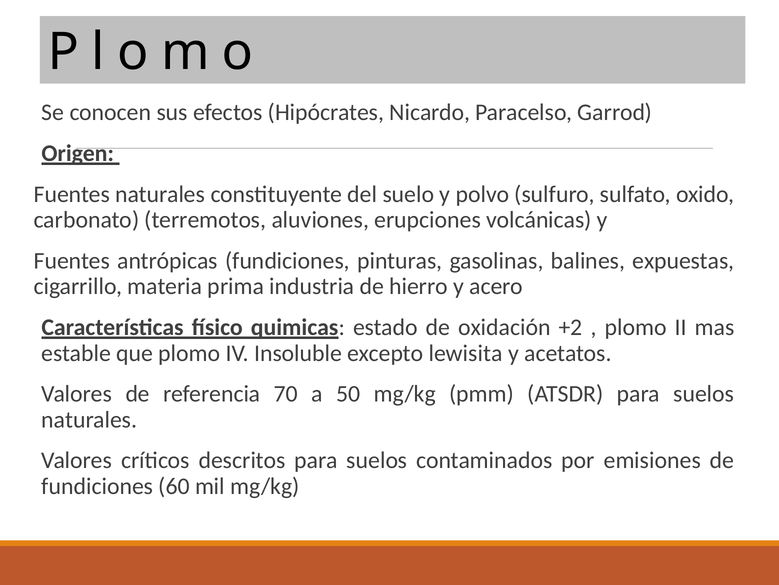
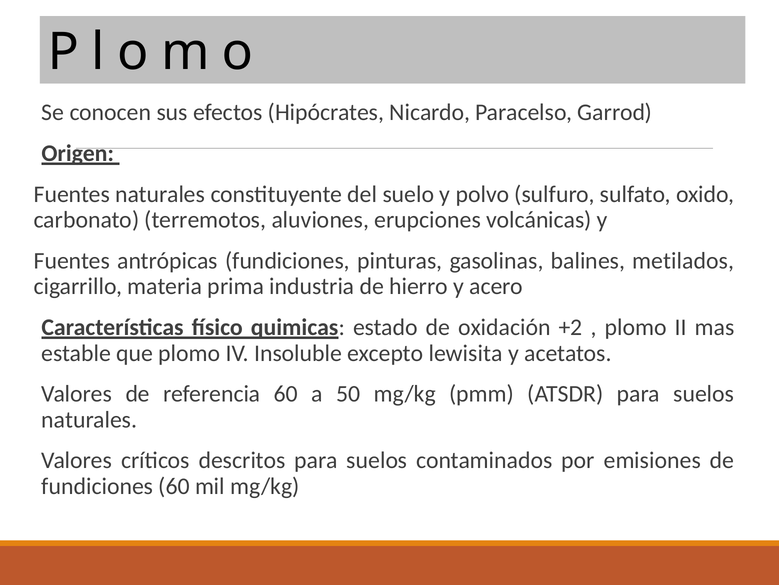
expuestas: expuestas -> metilados
referencia 70: 70 -> 60
